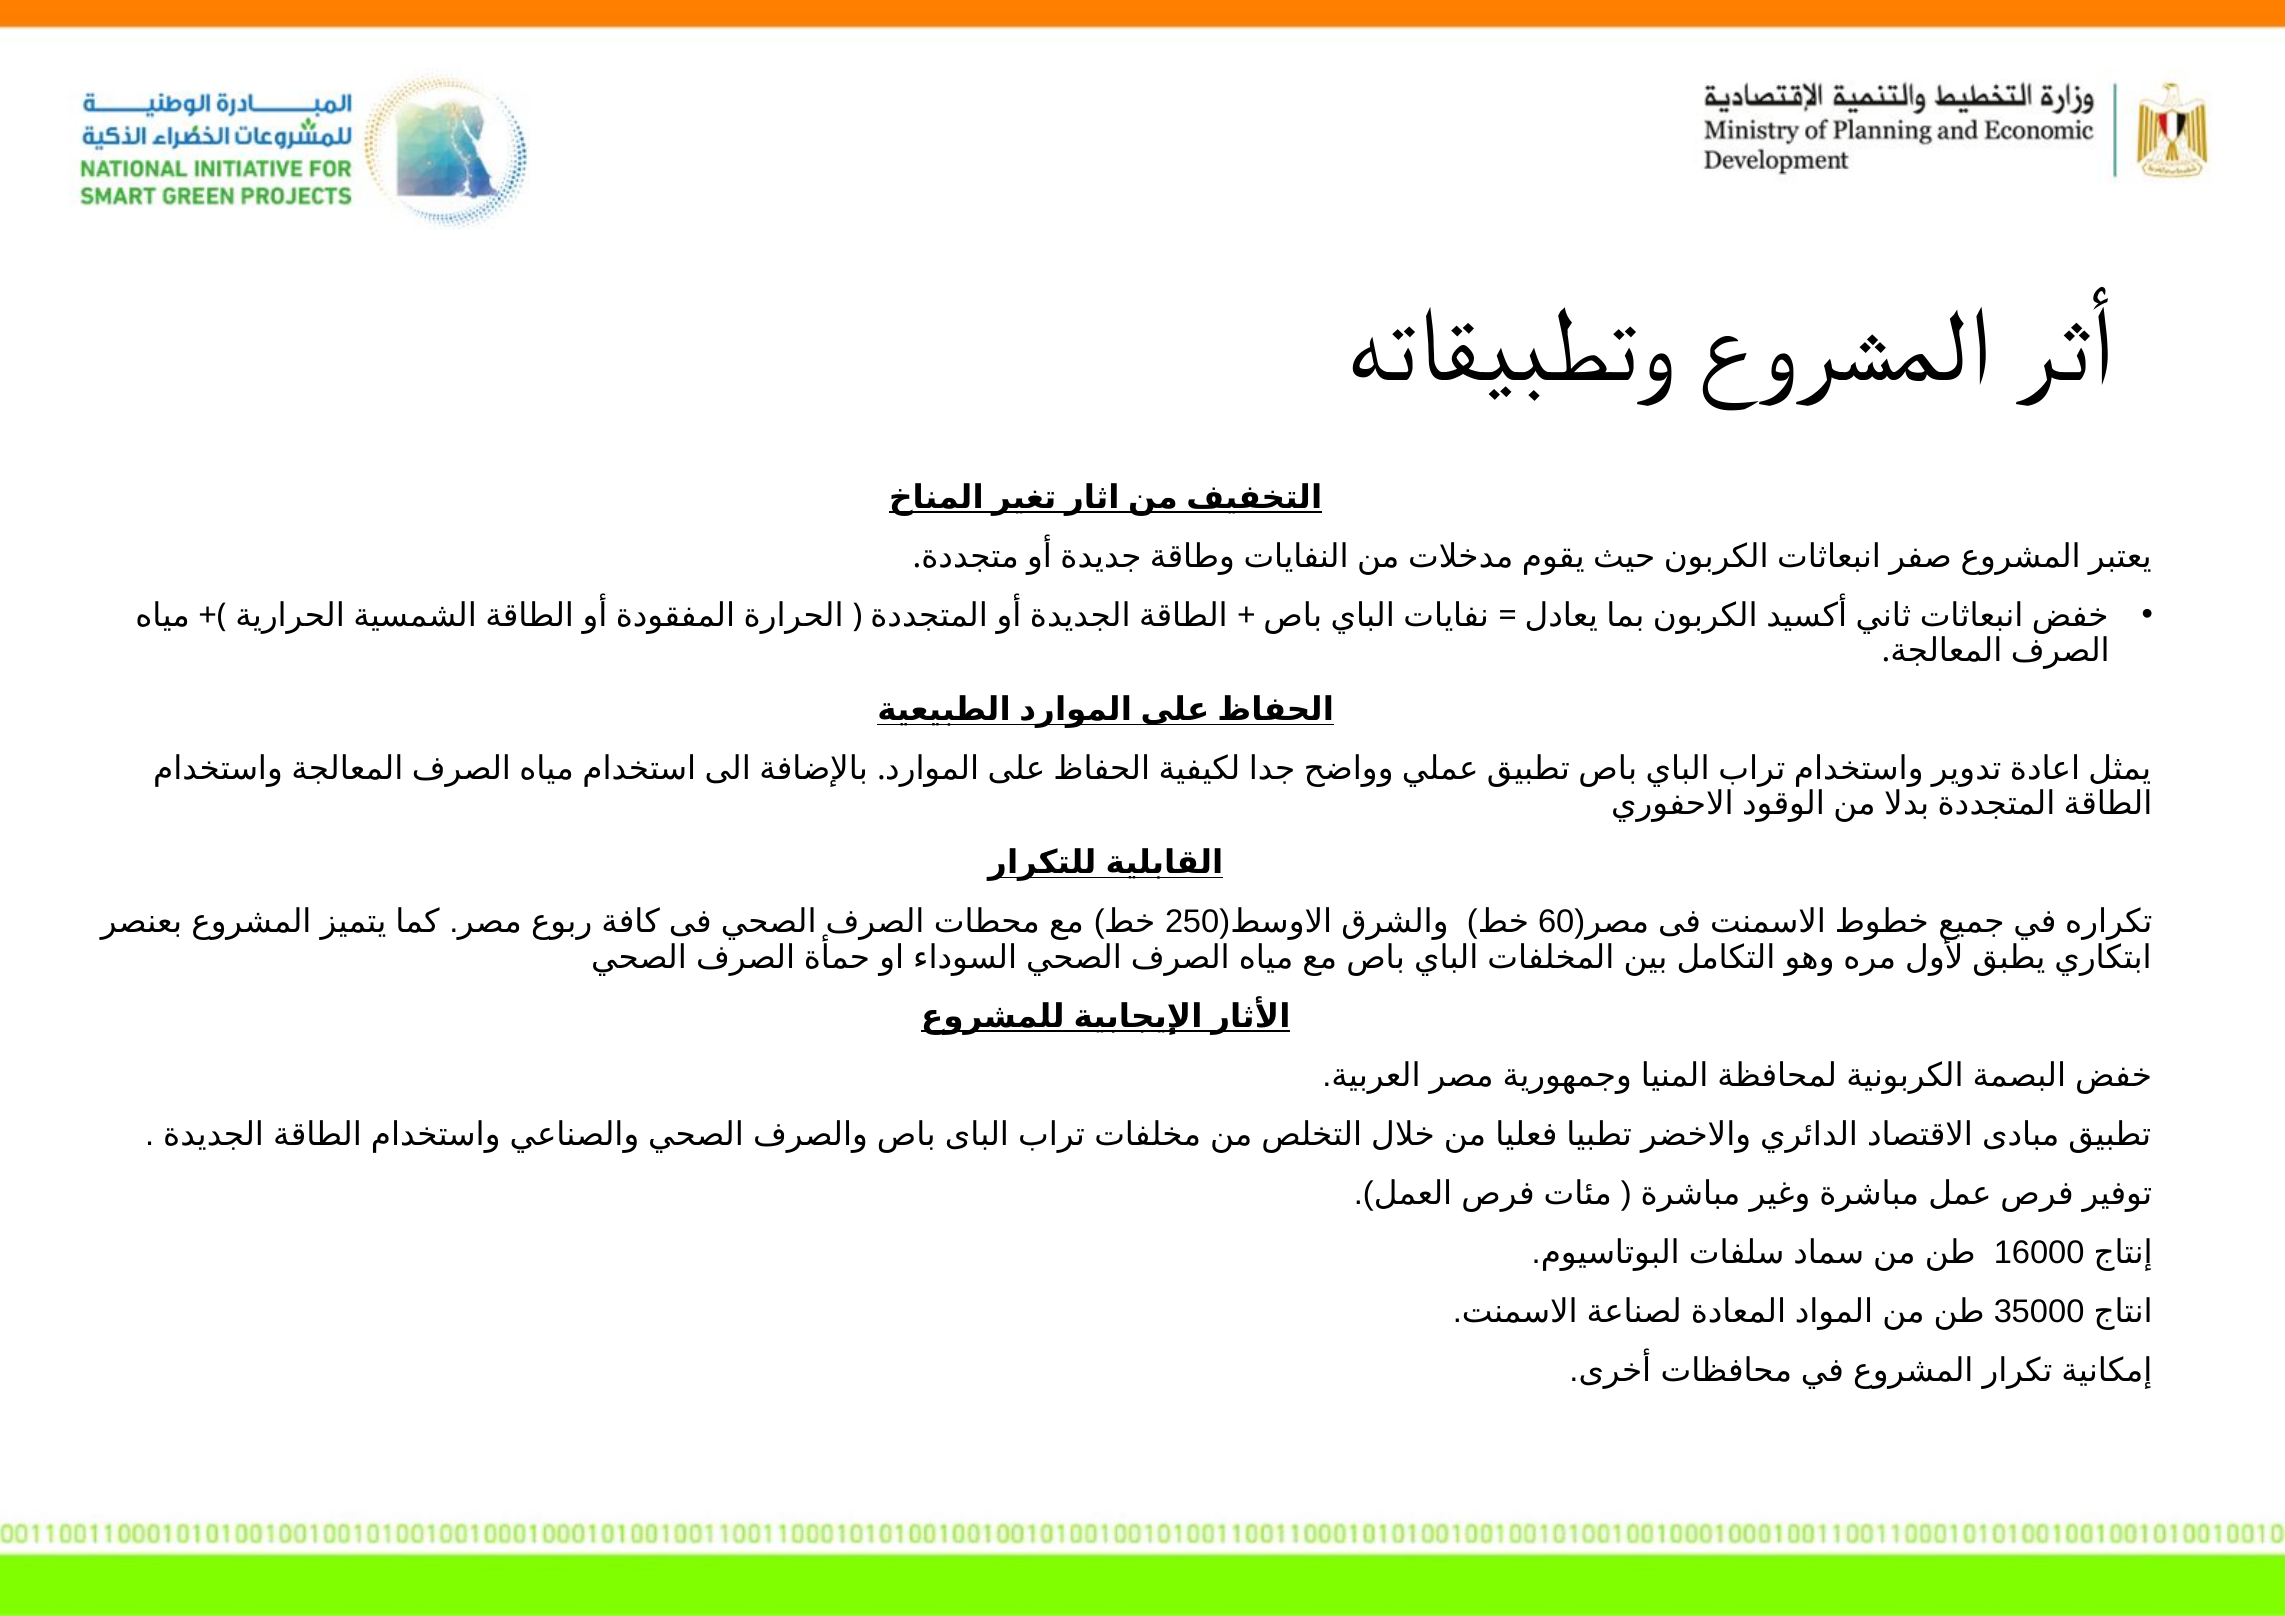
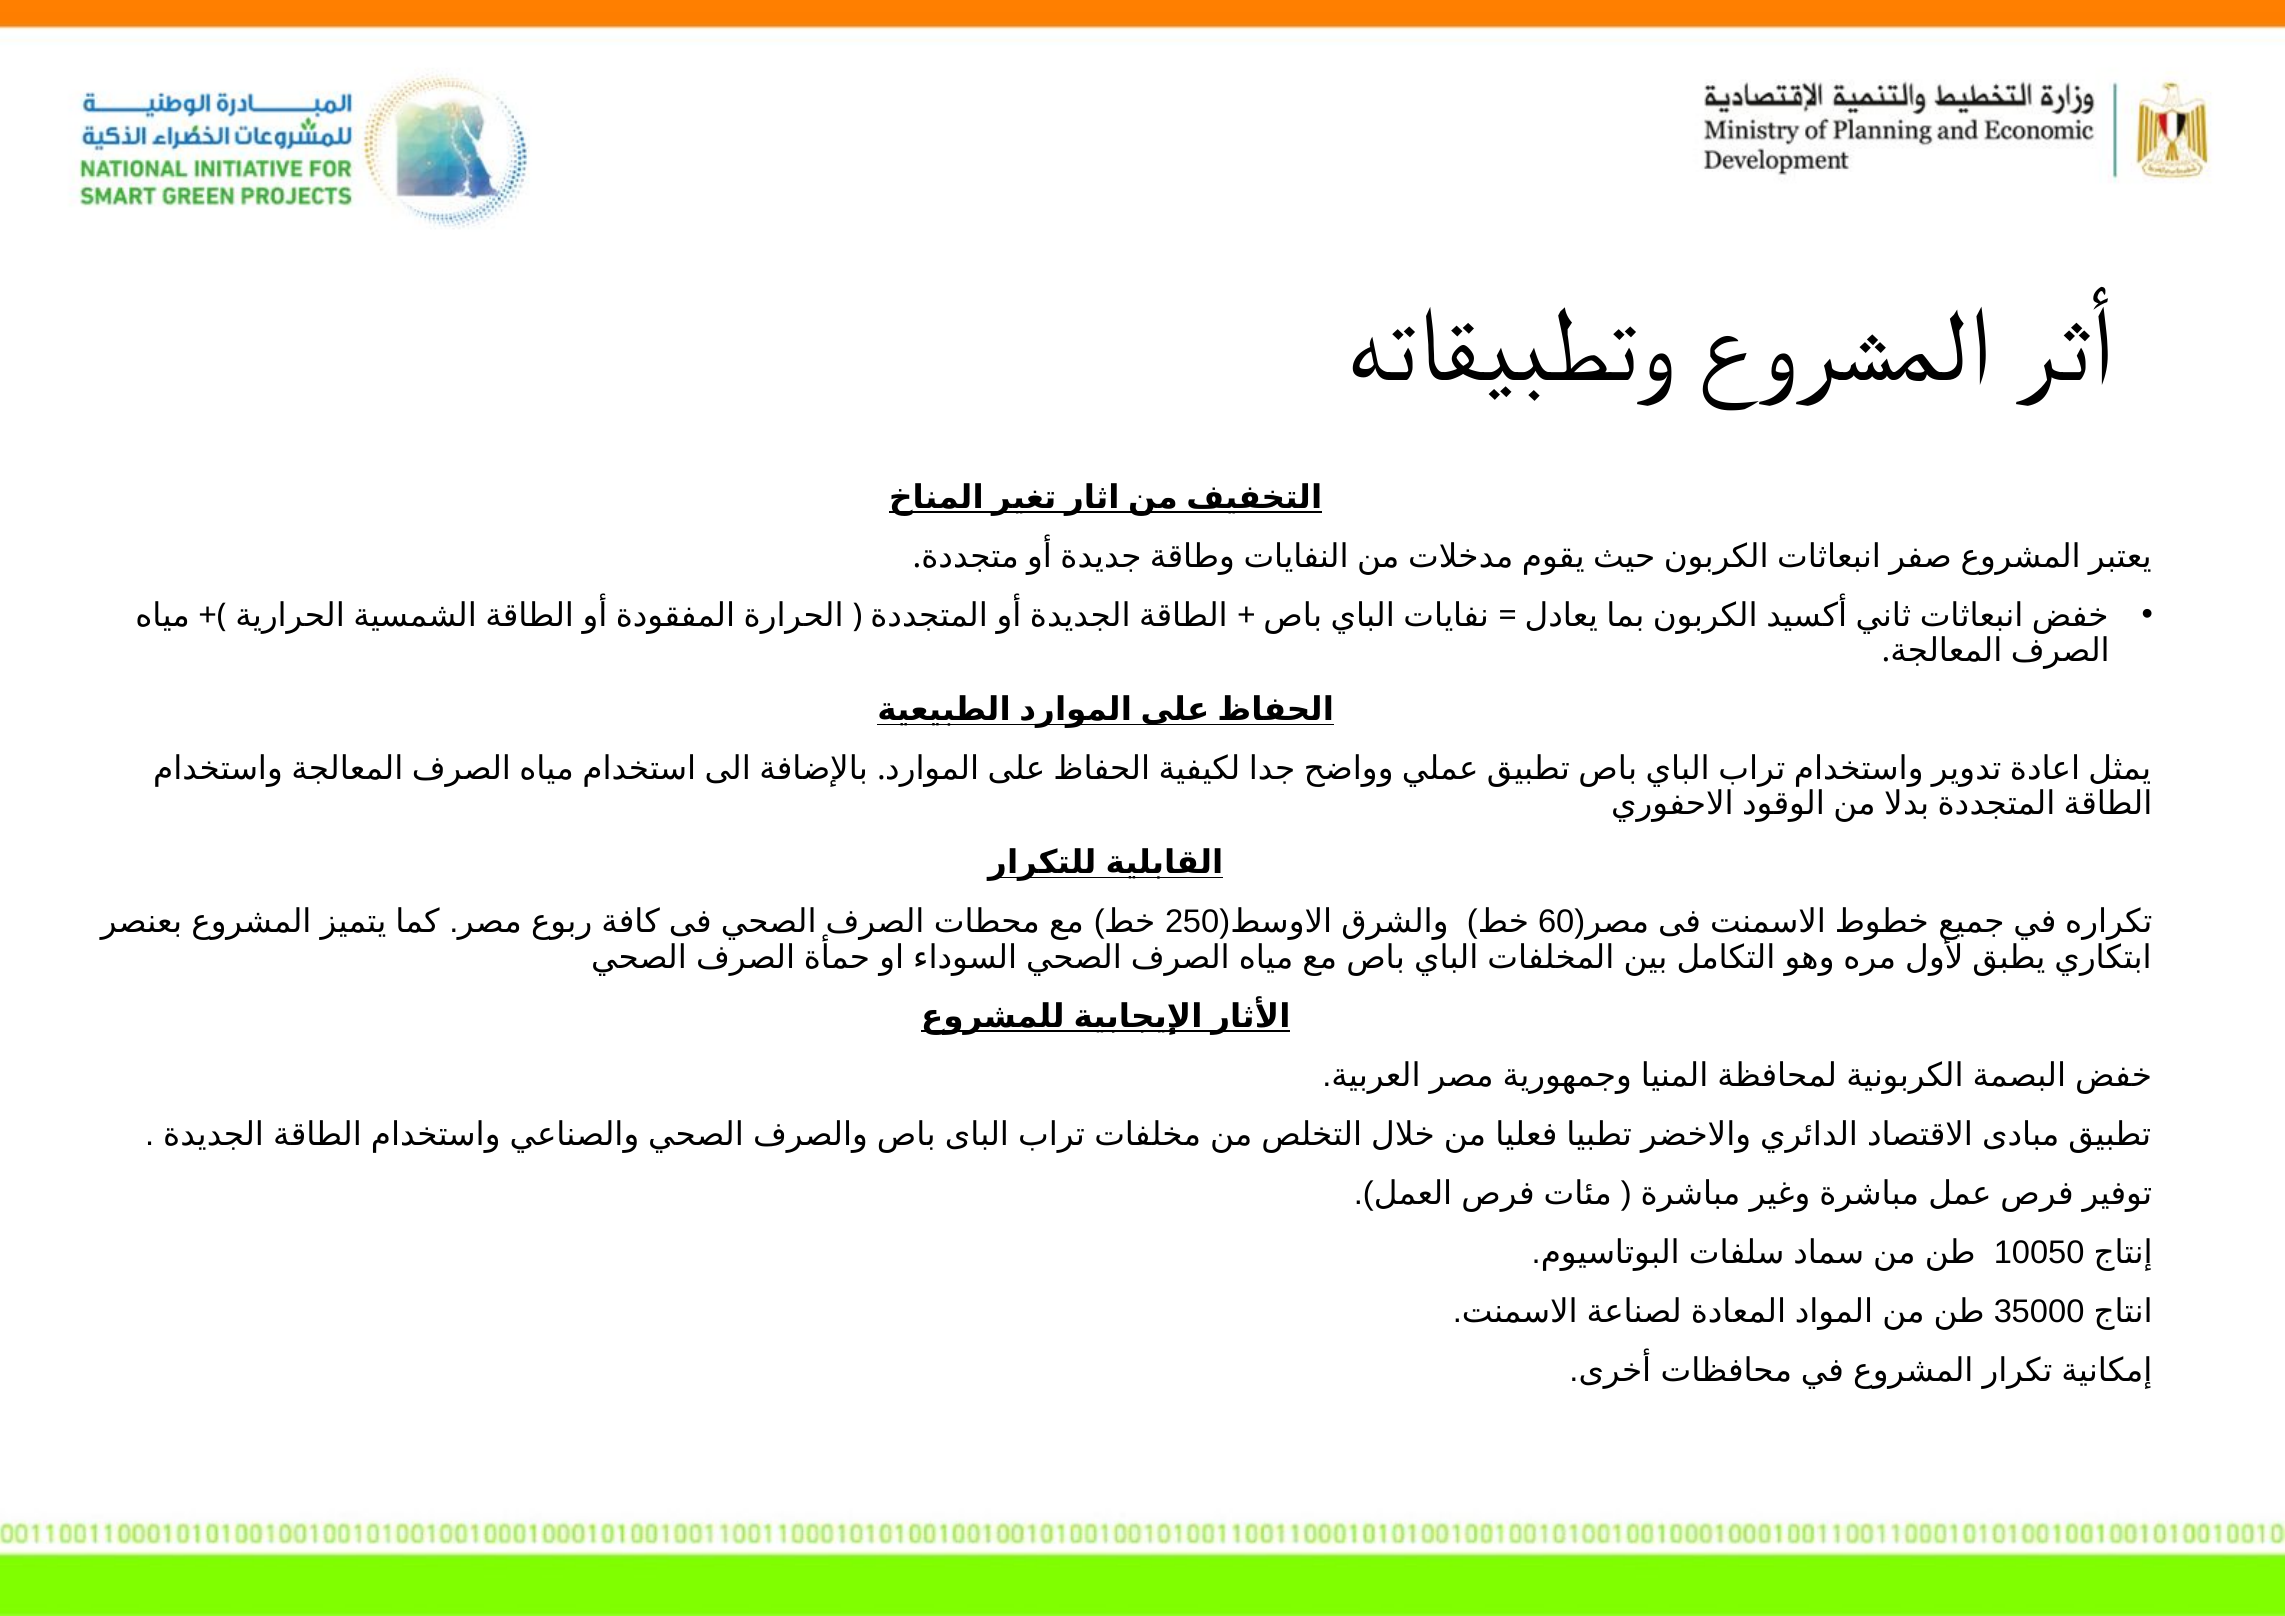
16000: 16000 -> 10050
